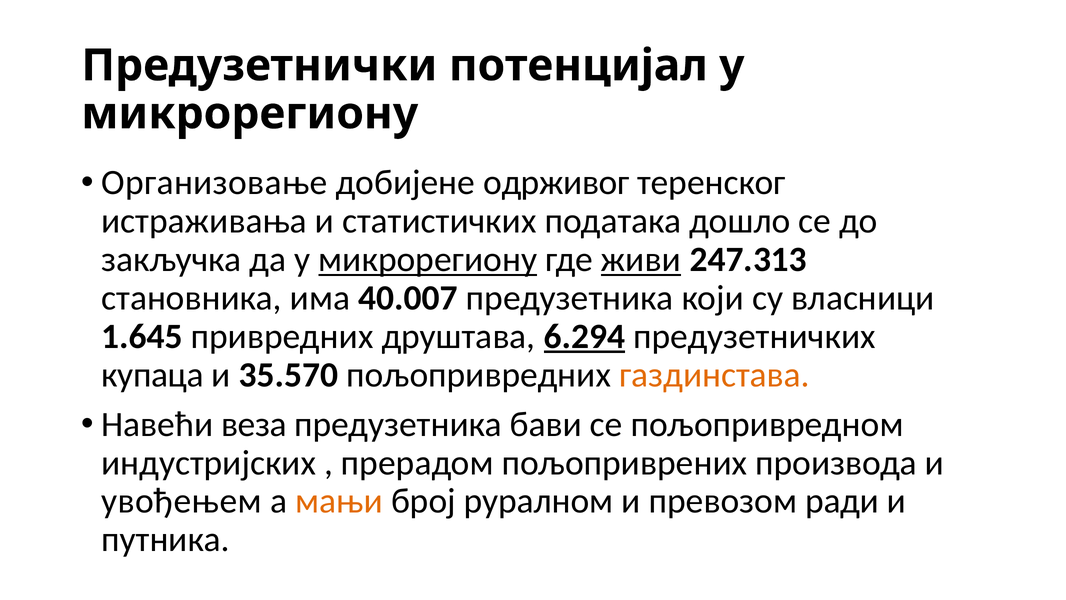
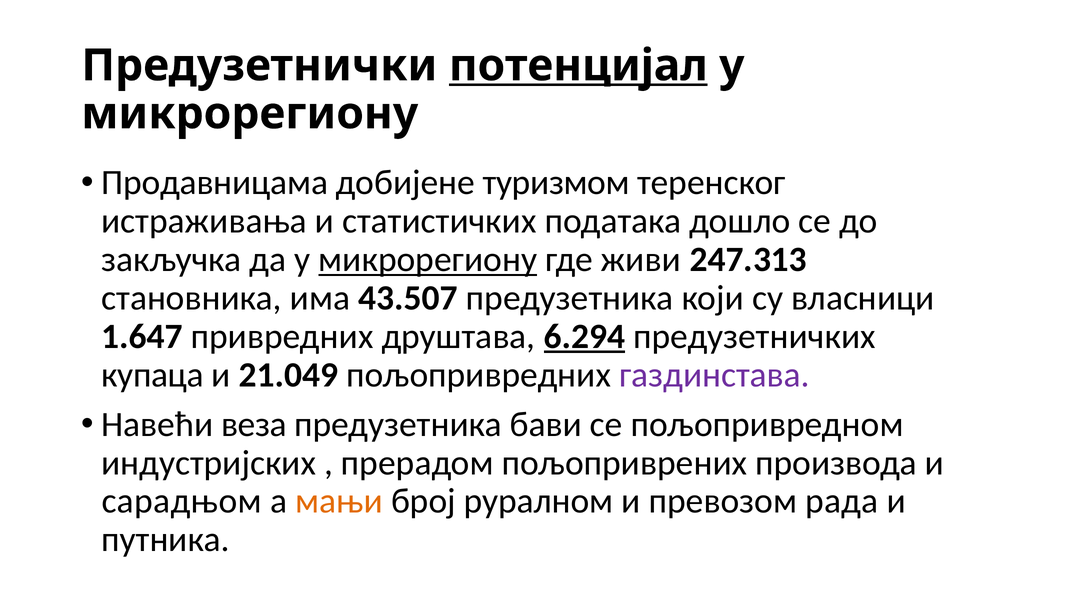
потенцијал underline: none -> present
Организовање: Организовање -> Продавницама
одрживог: одрживог -> туризмом
живи underline: present -> none
40.007: 40.007 -> 43.507
1.645: 1.645 -> 1.647
35.570: 35.570 -> 21.049
газдинстава colour: orange -> purple
увођењем: увођењем -> сарадњом
ради: ради -> рада
